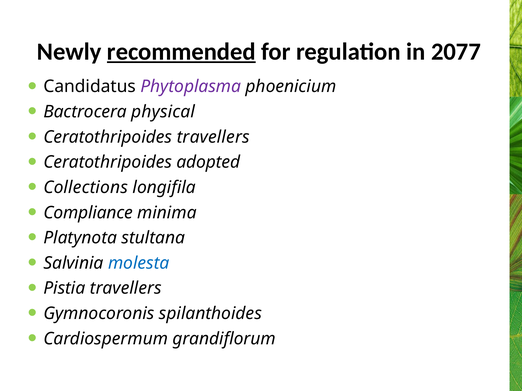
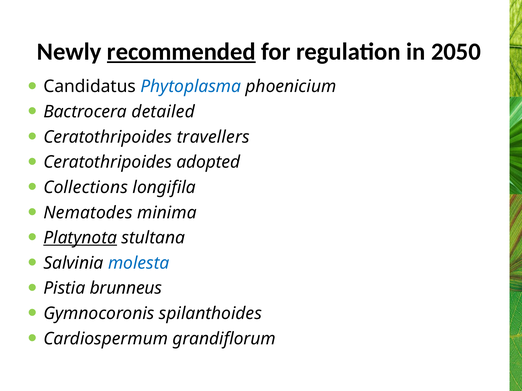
2077: 2077 -> 2050
Phytoplasma colour: purple -> blue
physical: physical -> detailed
Compliance: Compliance -> Nematodes
Platynota underline: none -> present
Pistia travellers: travellers -> brunneus
